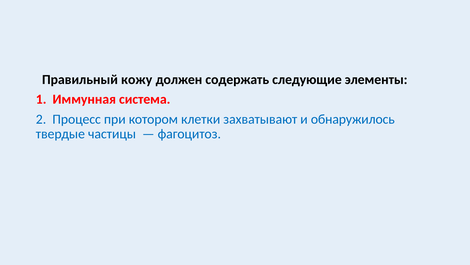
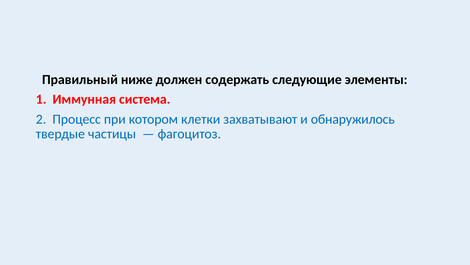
кожу: кожу -> ниже
